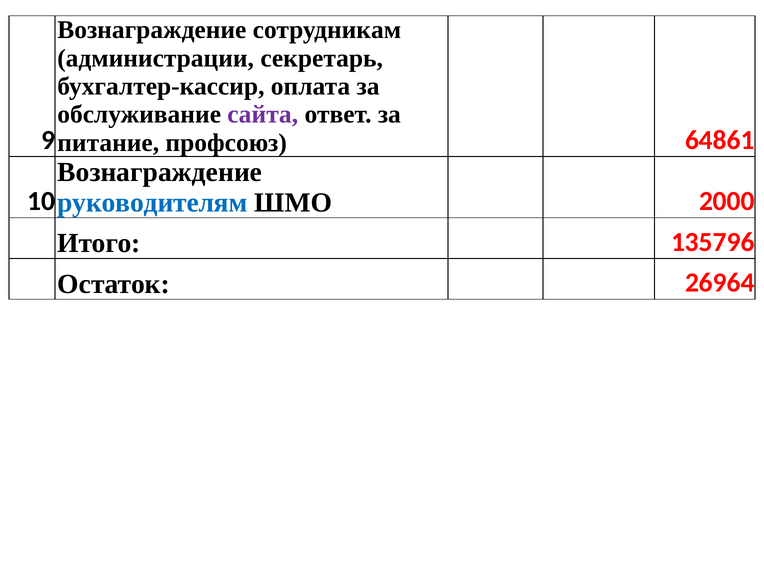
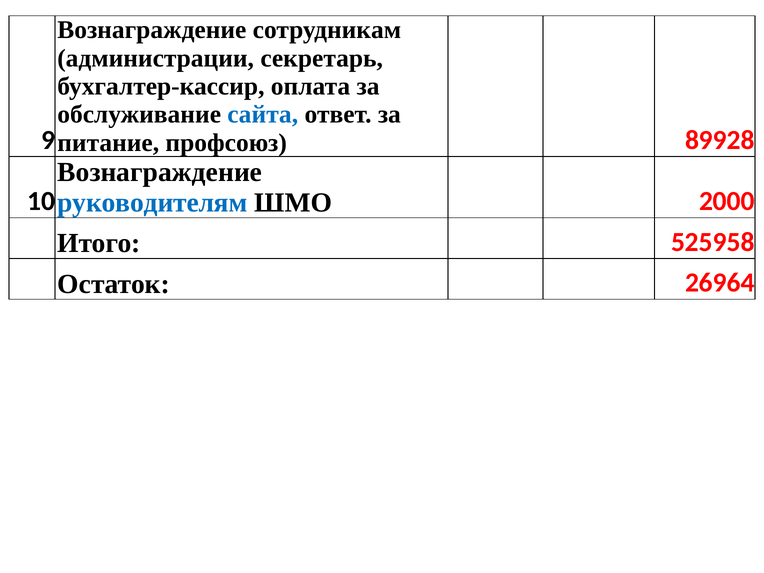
сайта colour: purple -> blue
64861: 64861 -> 89928
135796: 135796 -> 525958
